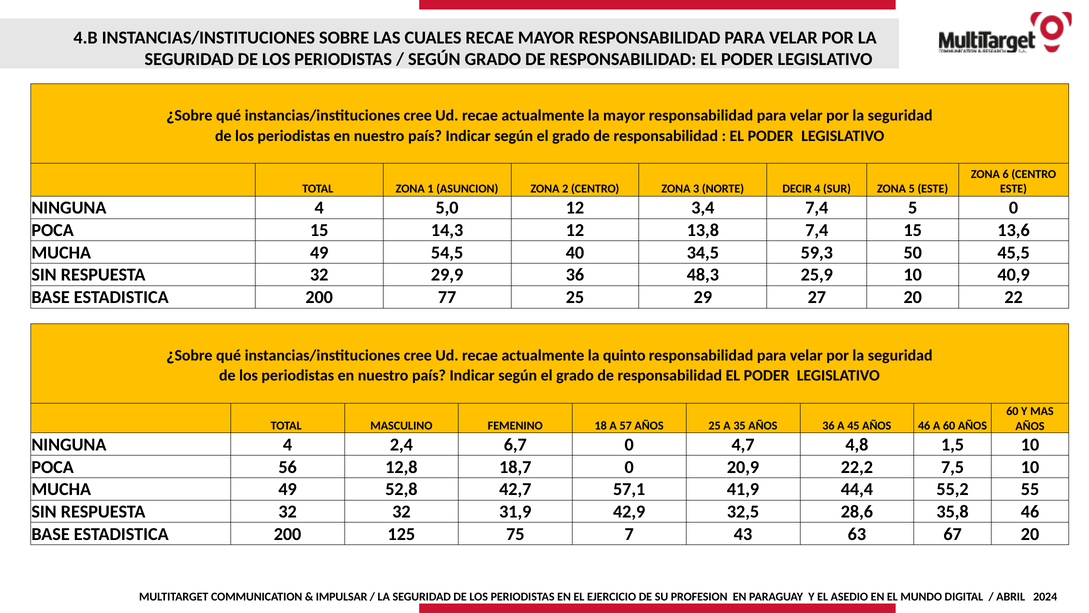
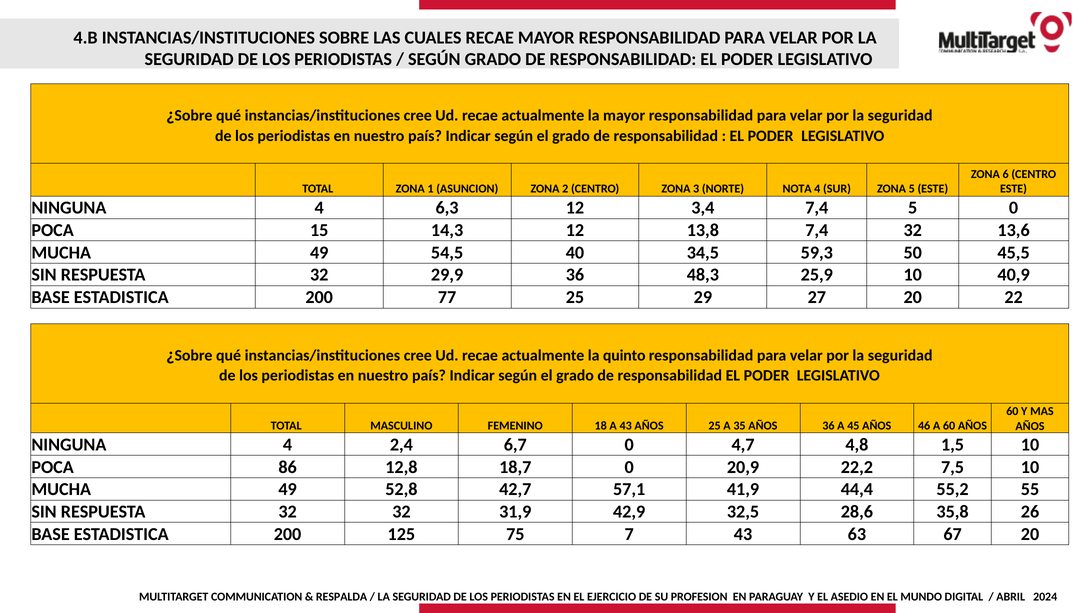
DECIR: DECIR -> NOTA
5,0: 5,0 -> 6,3
7,4 15: 15 -> 32
A 57: 57 -> 43
56: 56 -> 86
35,8 46: 46 -> 26
IMPULSAR: IMPULSAR -> RESPALDA
